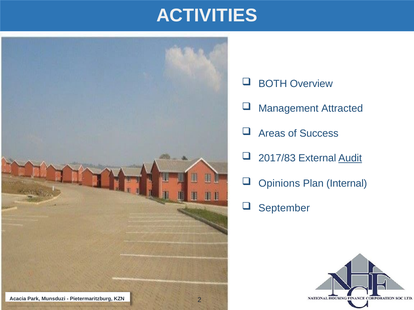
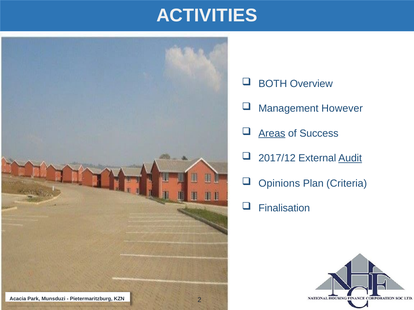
Attracted: Attracted -> However
Areas underline: none -> present
2017/83: 2017/83 -> 2017/12
Internal: Internal -> Criteria
September: September -> Finalisation
